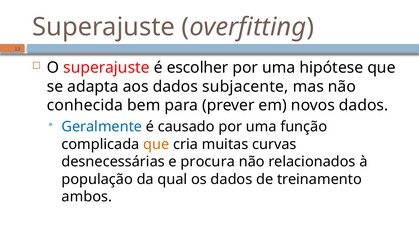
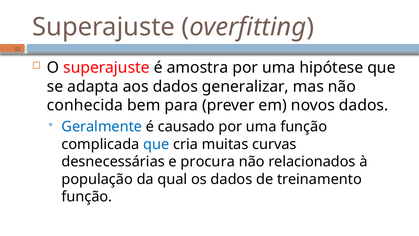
escolher: escolher -> amostra
subjacente: subjacente -> generalizar
que at (156, 144) colour: orange -> blue
ambos at (87, 196): ambos -> função
